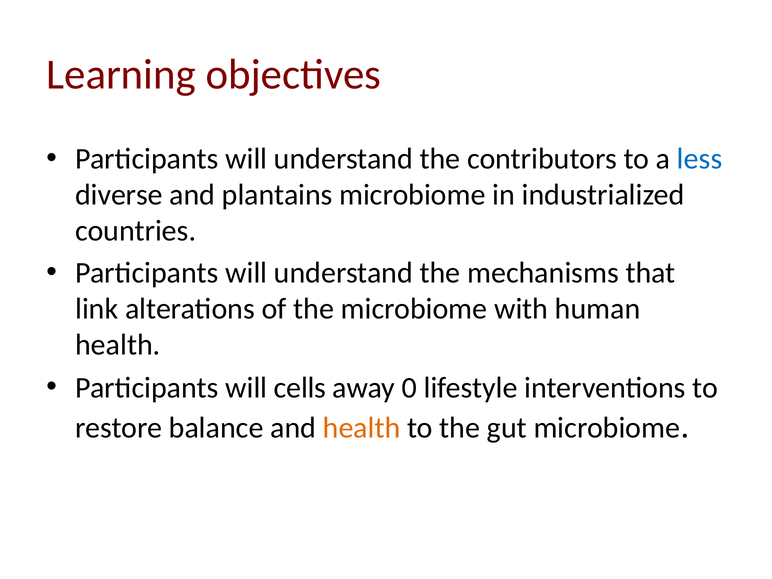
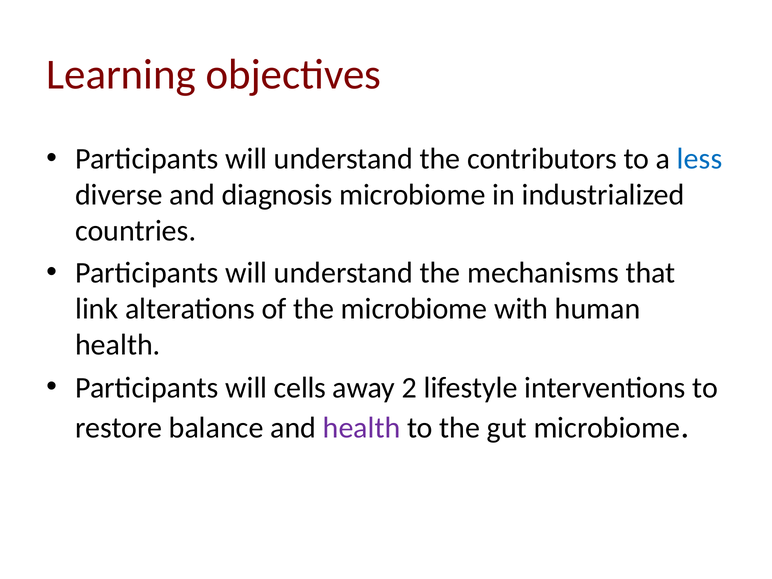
plantains: plantains -> diagnosis
0: 0 -> 2
health at (362, 428) colour: orange -> purple
